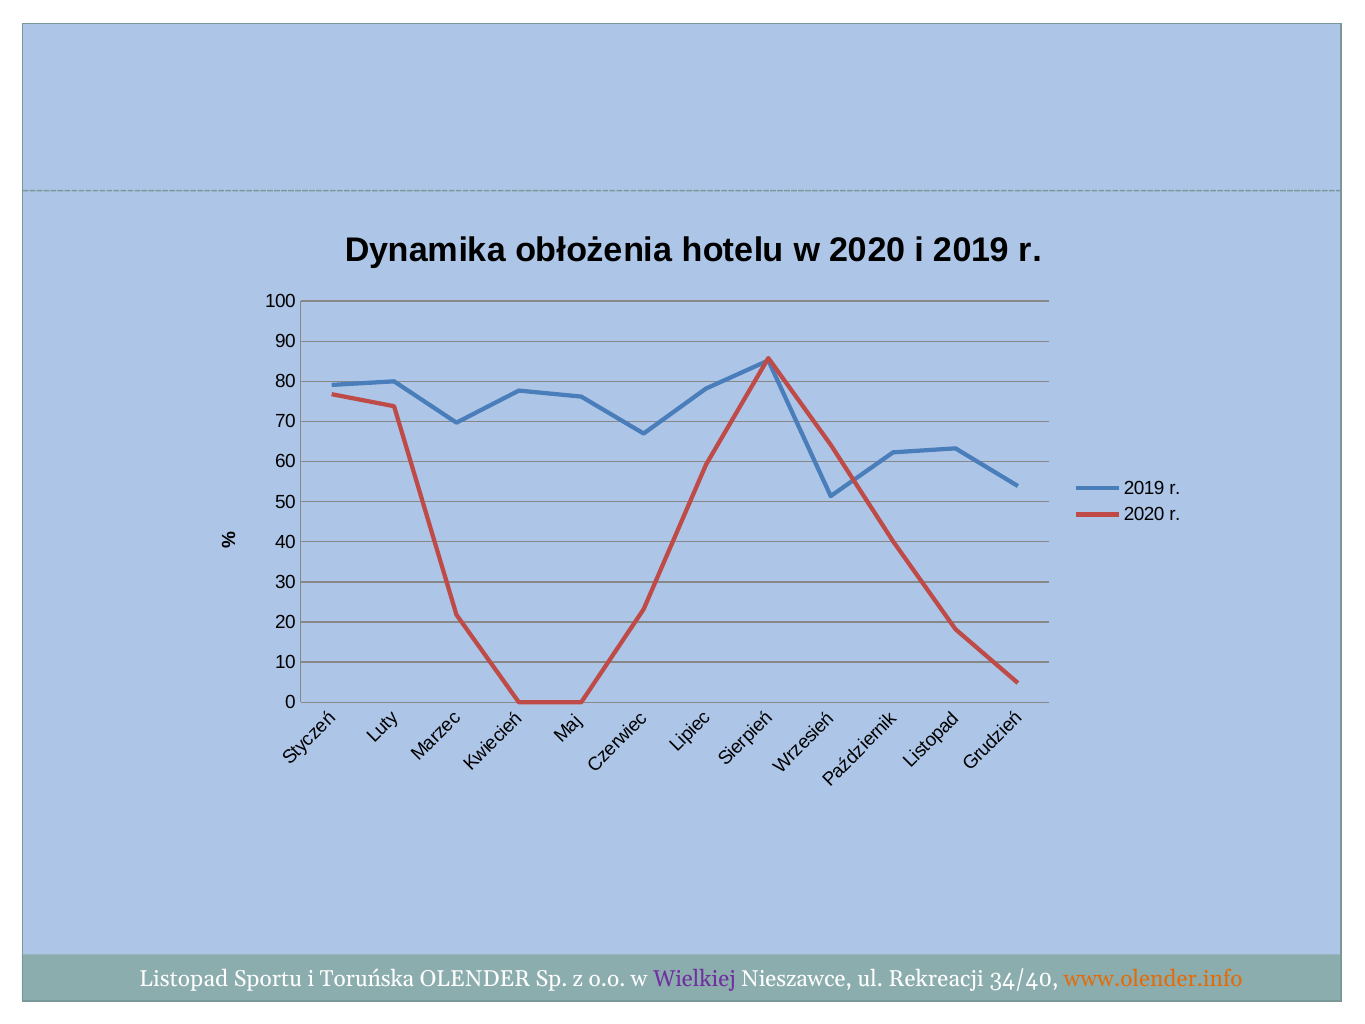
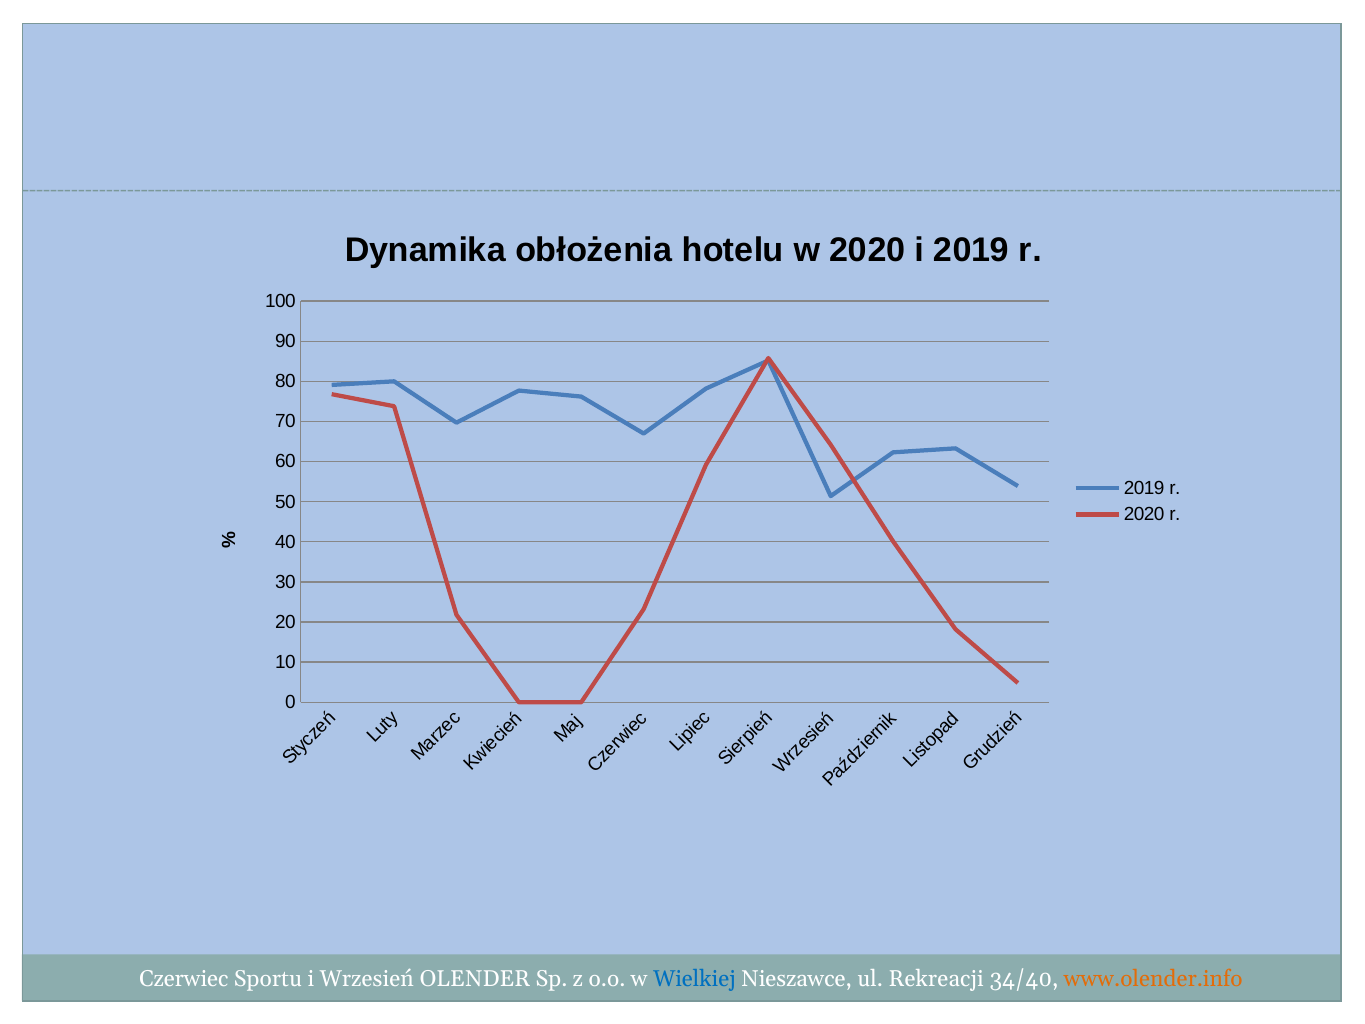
Listopad: Listopad -> Czerwiec
Toruńska: Toruńska -> Wrzesień
Wielkiej colour: purple -> blue
